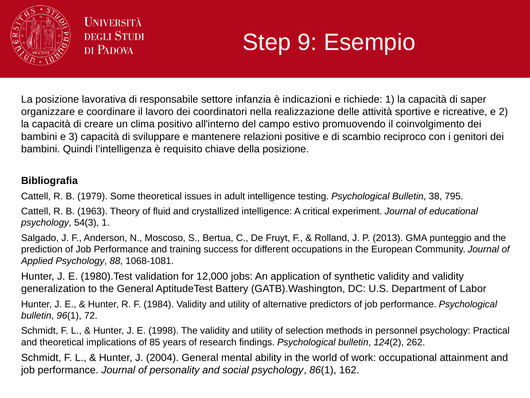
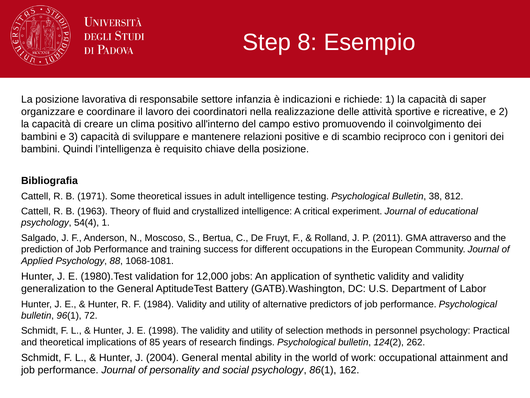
9: 9 -> 8
1979: 1979 -> 1971
795: 795 -> 812
54(3: 54(3 -> 54(4
2013: 2013 -> 2011
punteggio: punteggio -> attraverso
